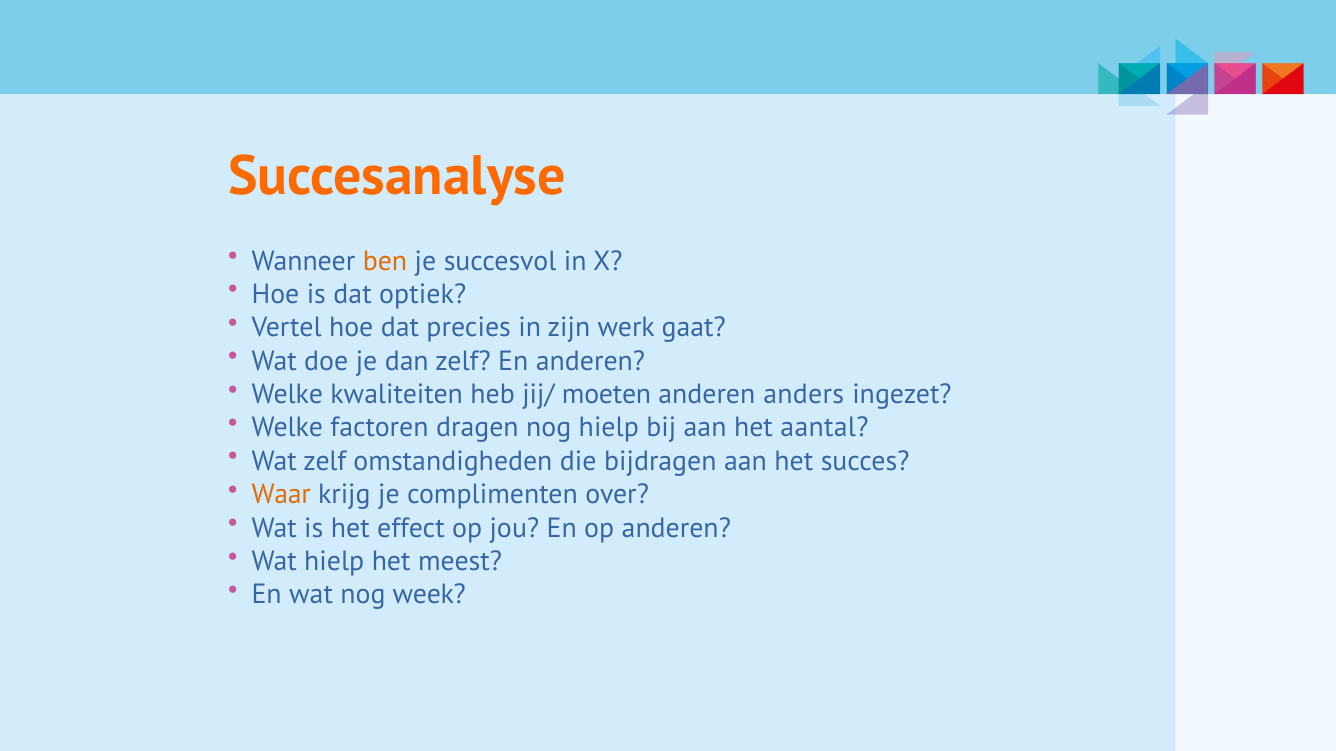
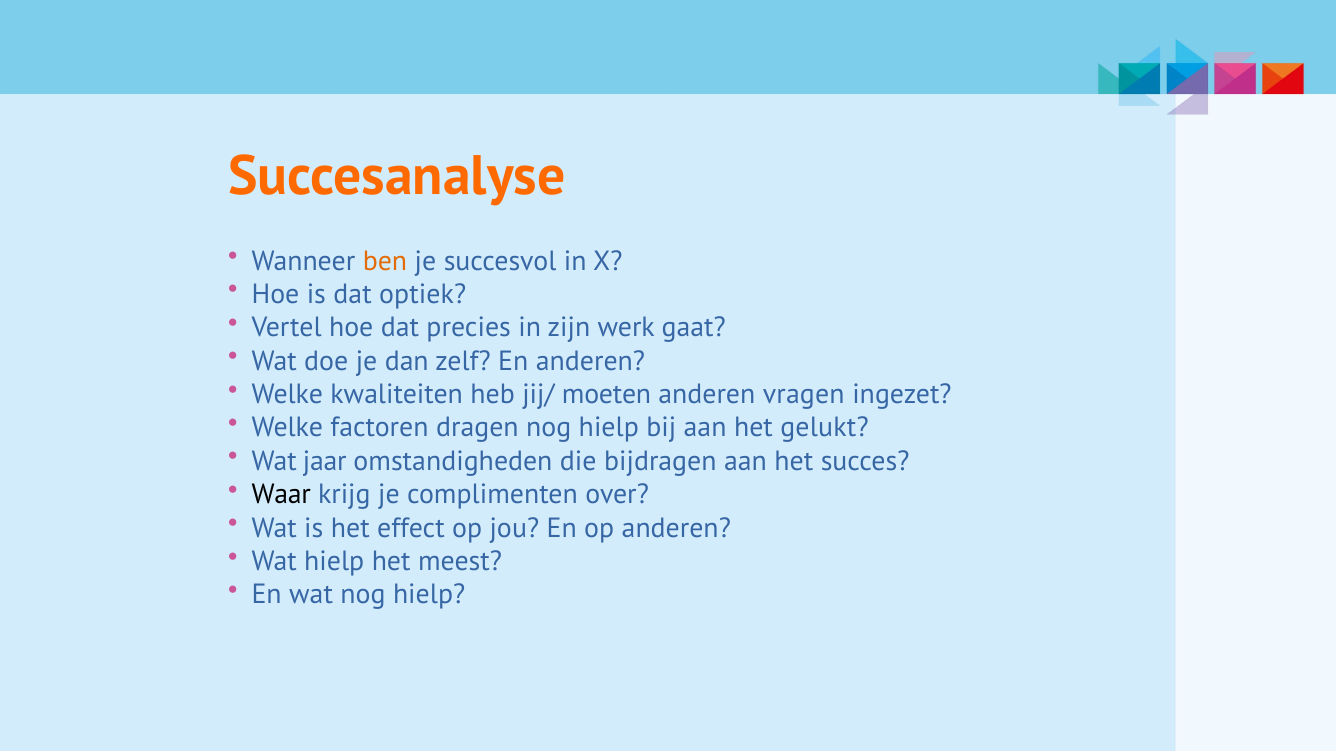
anders: anders -> vragen
aantal: aantal -> gelukt
Wat zelf: zelf -> jaar
Waar colour: orange -> black
wat nog week: week -> hielp
